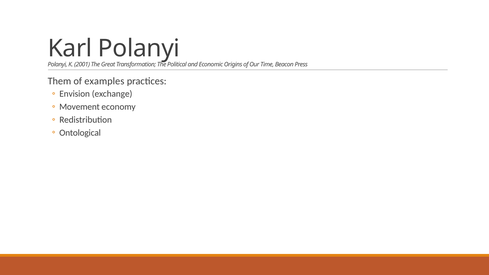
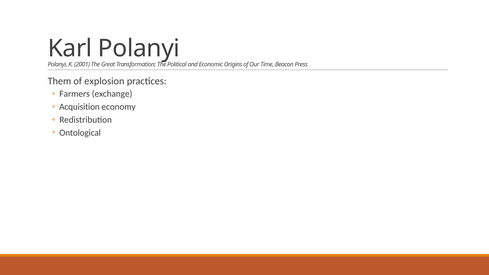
examples: examples -> explosion
Envision: Envision -> Farmers
Movement: Movement -> Acquisition
